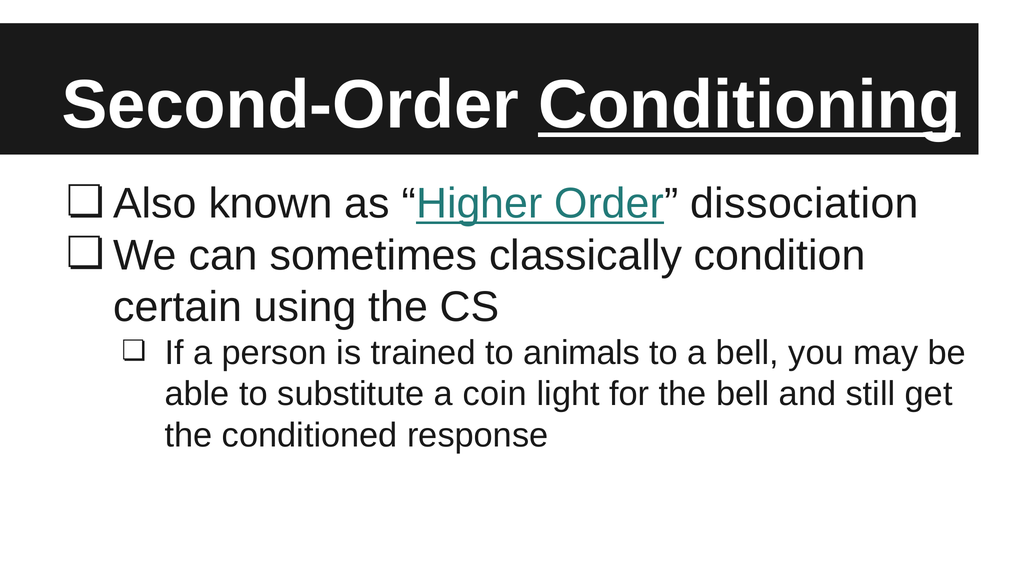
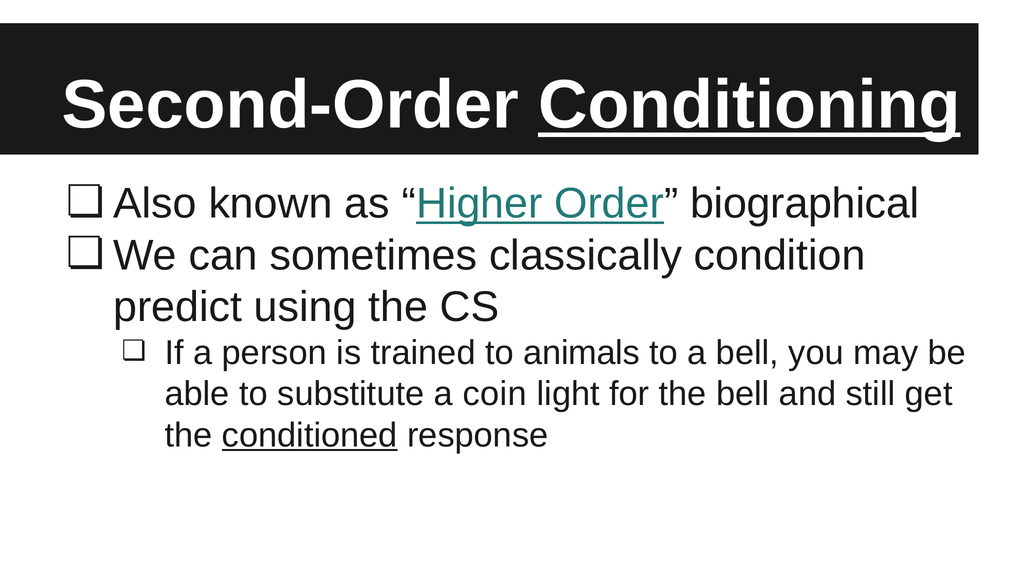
dissociation: dissociation -> biographical
certain: certain -> predict
conditioned underline: none -> present
